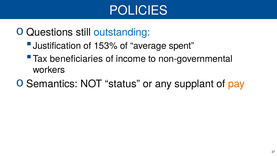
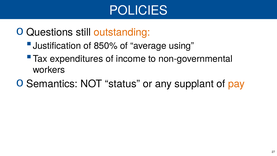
outstanding colour: blue -> orange
153%: 153% -> 850%
spent: spent -> using
beneficiaries: beneficiaries -> expenditures
